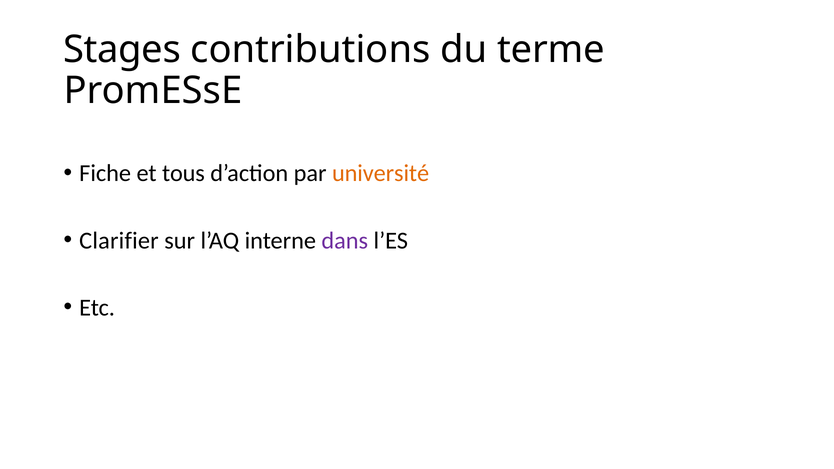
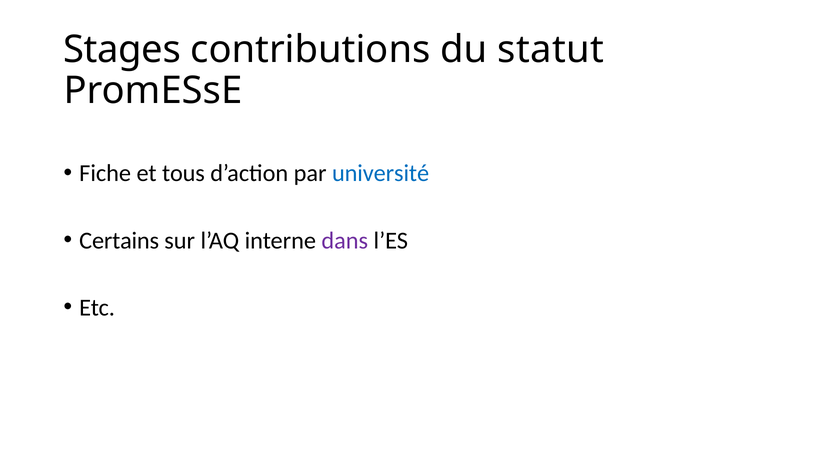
terme: terme -> statut
université colour: orange -> blue
Clarifier: Clarifier -> Certains
